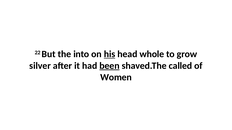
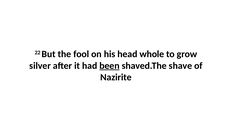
into: into -> fool
his underline: present -> none
called: called -> shave
Women: Women -> Nazirite
